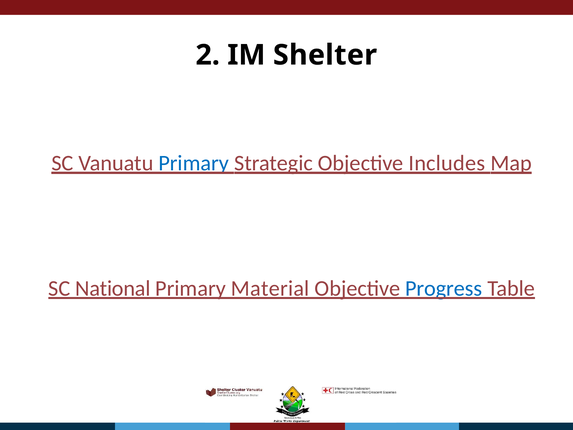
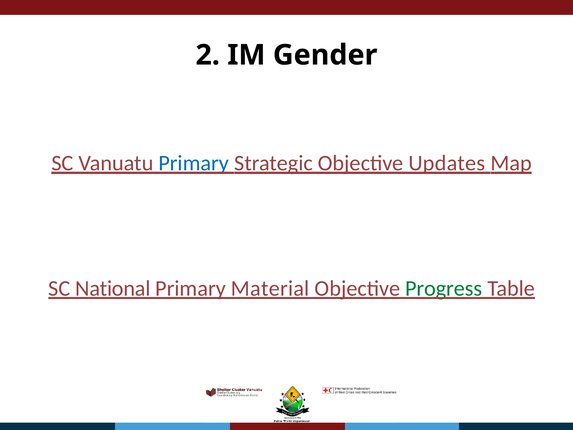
Shelter: Shelter -> Gender
Includes: Includes -> Updates
Progress colour: blue -> green
